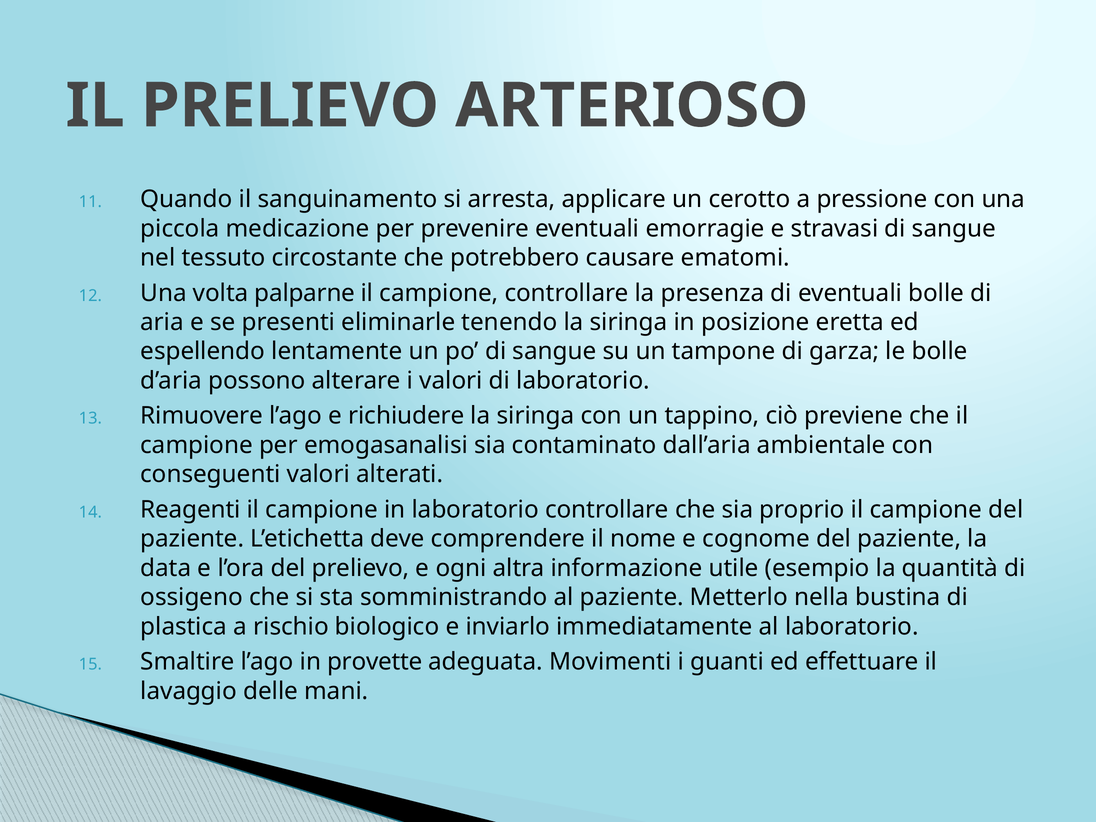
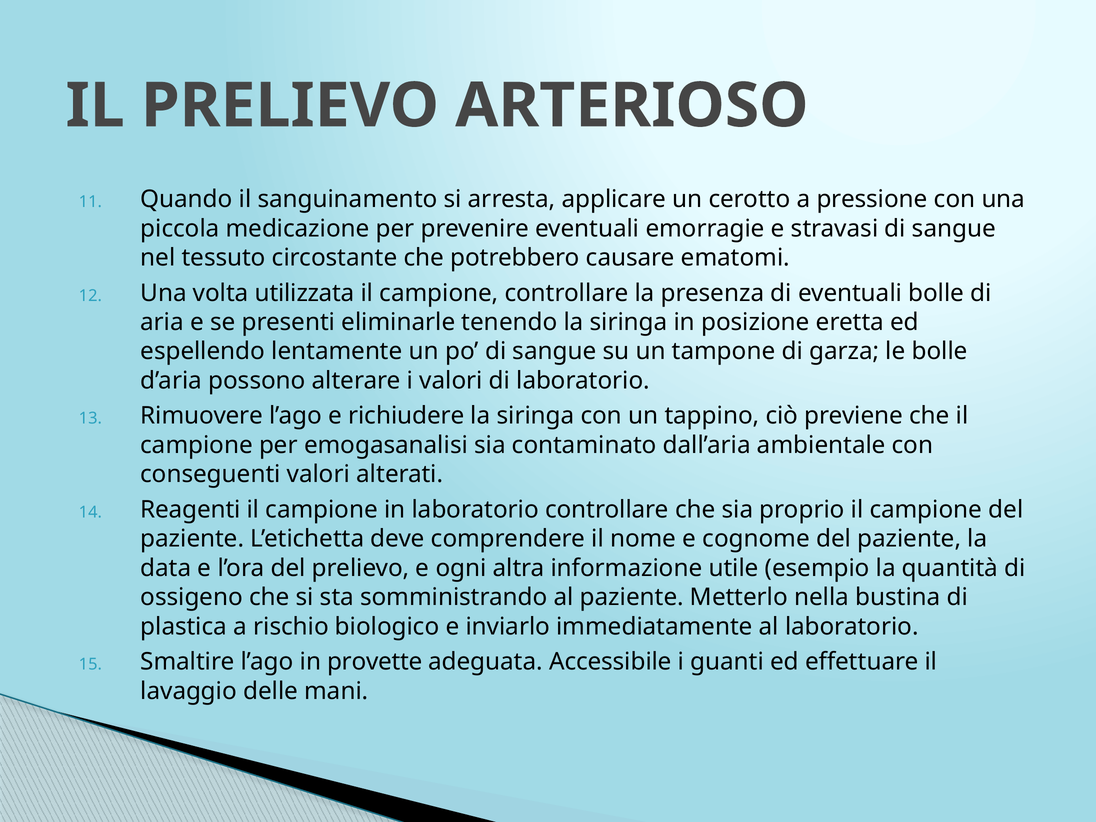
palparne: palparne -> utilizzata
Movimenti: Movimenti -> Accessibile
